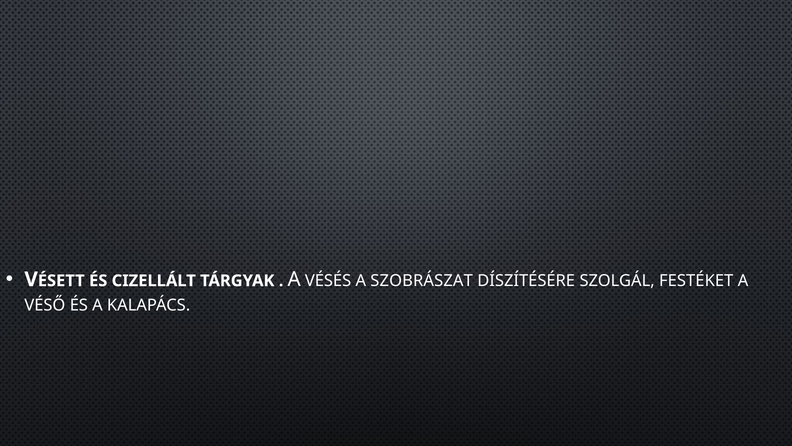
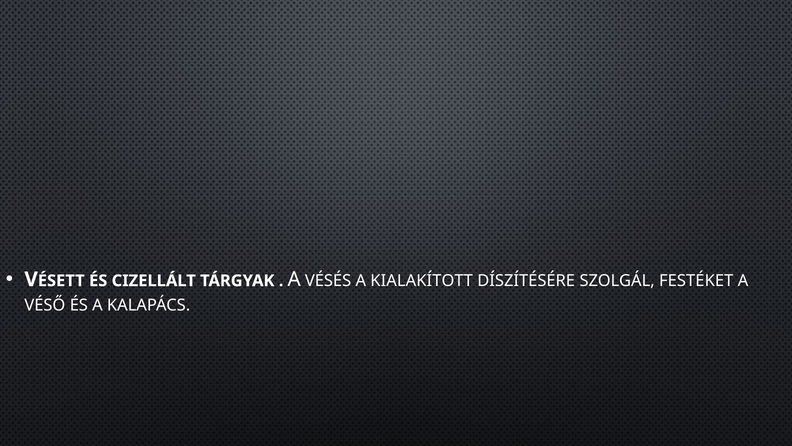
SZOBRÁSZAT: SZOBRÁSZAT -> KIALAKÍTOTT
